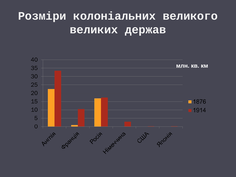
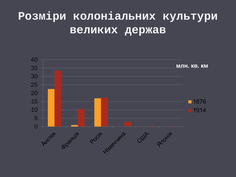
великого: великого -> культури
